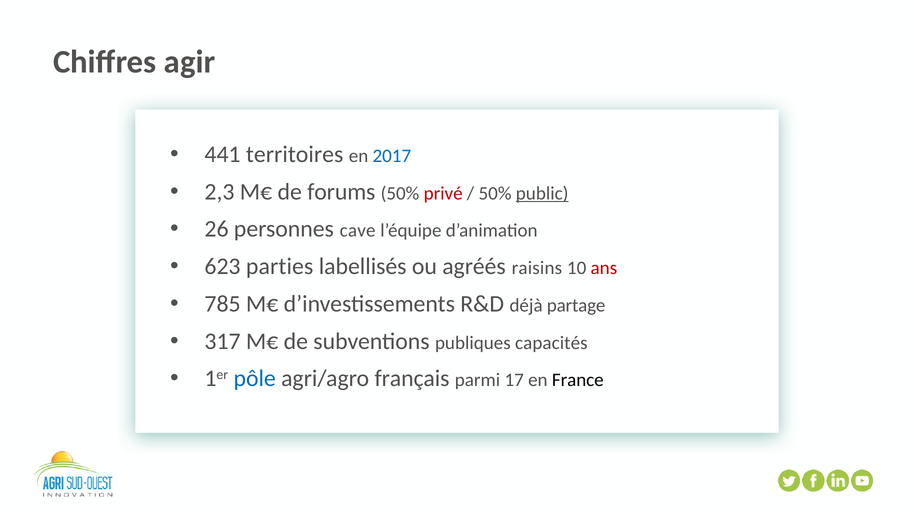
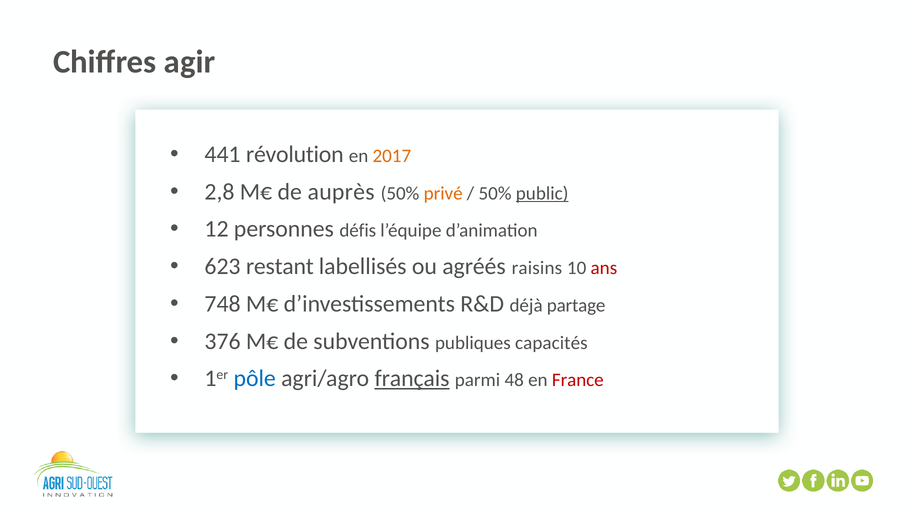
territoires: territoires -> révolution
2017 colour: blue -> orange
2,3: 2,3 -> 2,8
forums: forums -> auprès
privé colour: red -> orange
26: 26 -> 12
cave: cave -> défis
parties: parties -> restant
785: 785 -> 748
317: 317 -> 376
français underline: none -> present
17: 17 -> 48
France colour: black -> red
